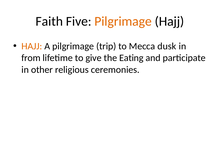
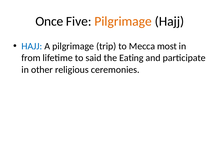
Faith: Faith -> Once
HAJJ at (32, 46) colour: orange -> blue
dusk: dusk -> most
give: give -> said
